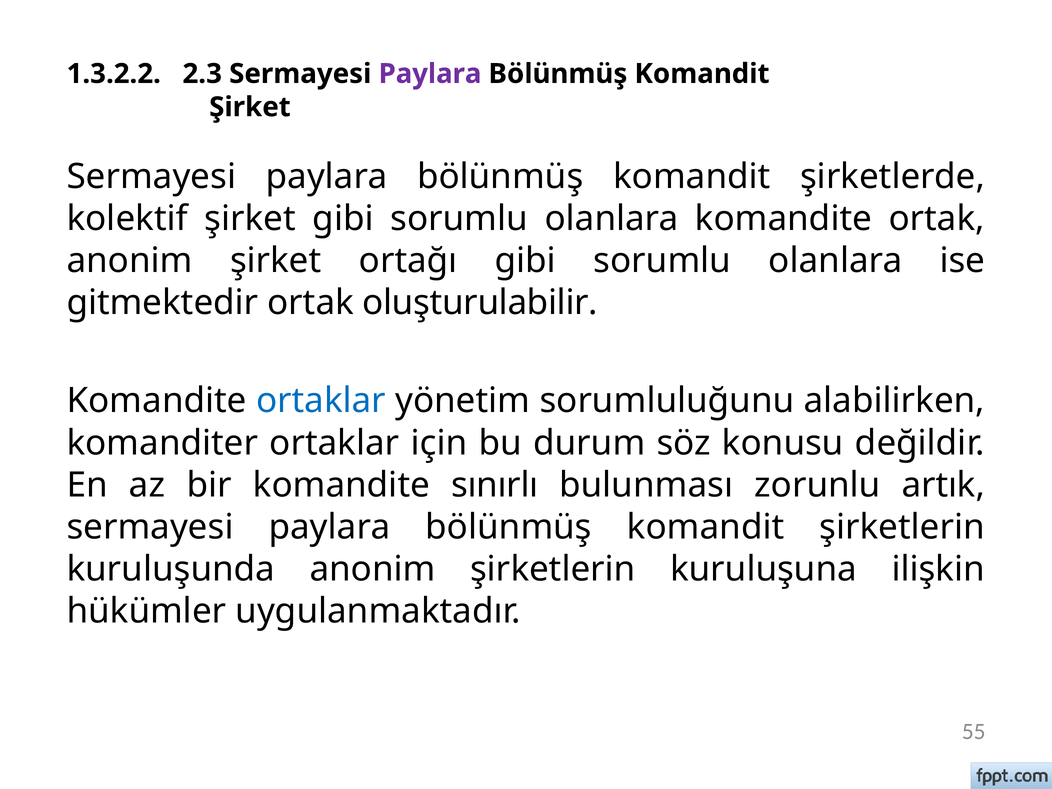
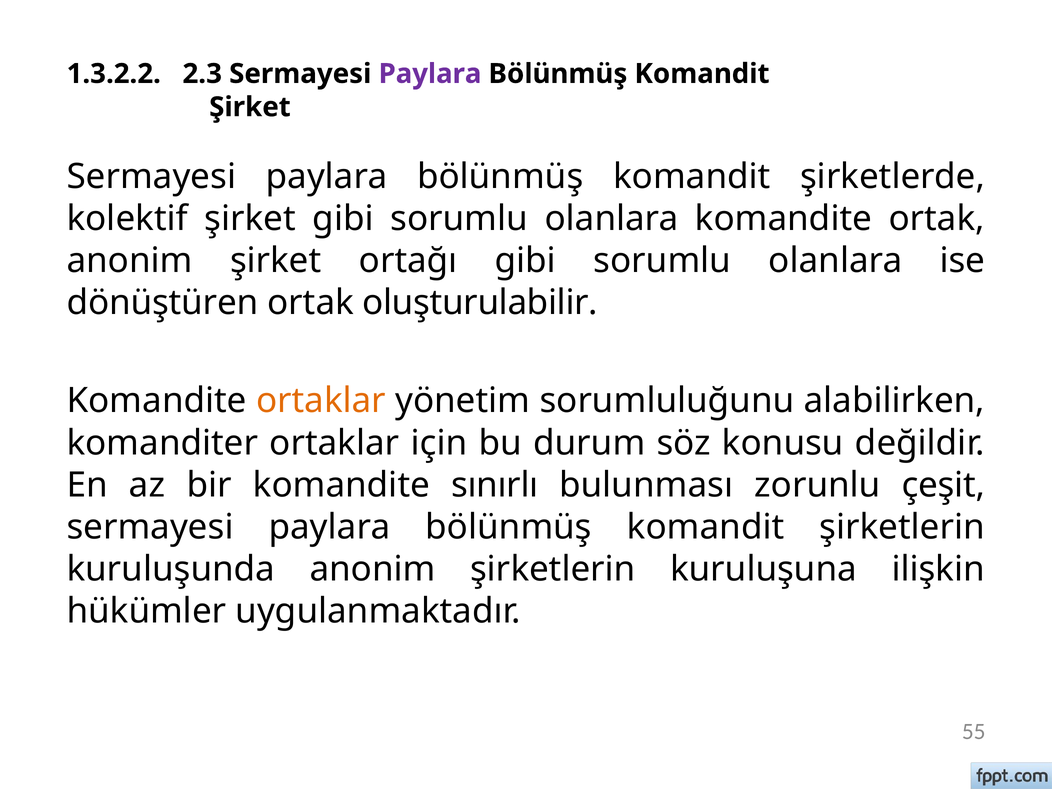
gitmektedir: gitmektedir -> dönüştüren
ortaklar at (321, 401) colour: blue -> orange
artık: artık -> çeşit
